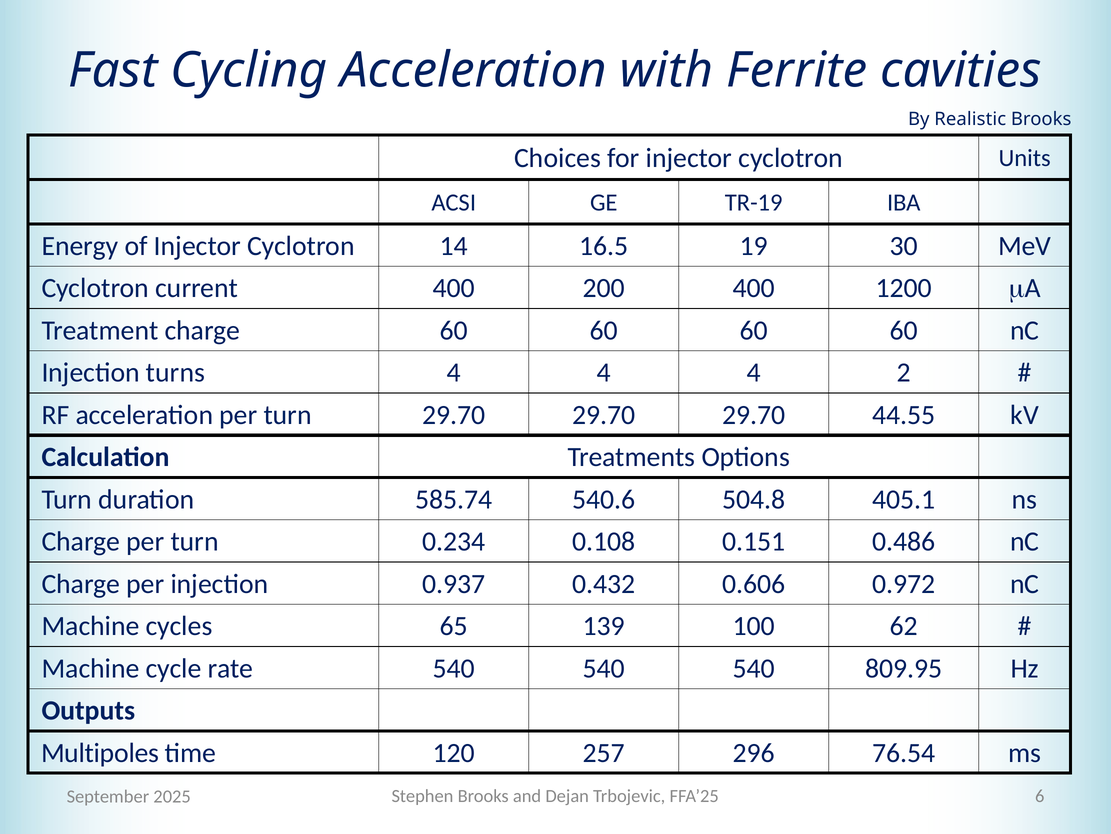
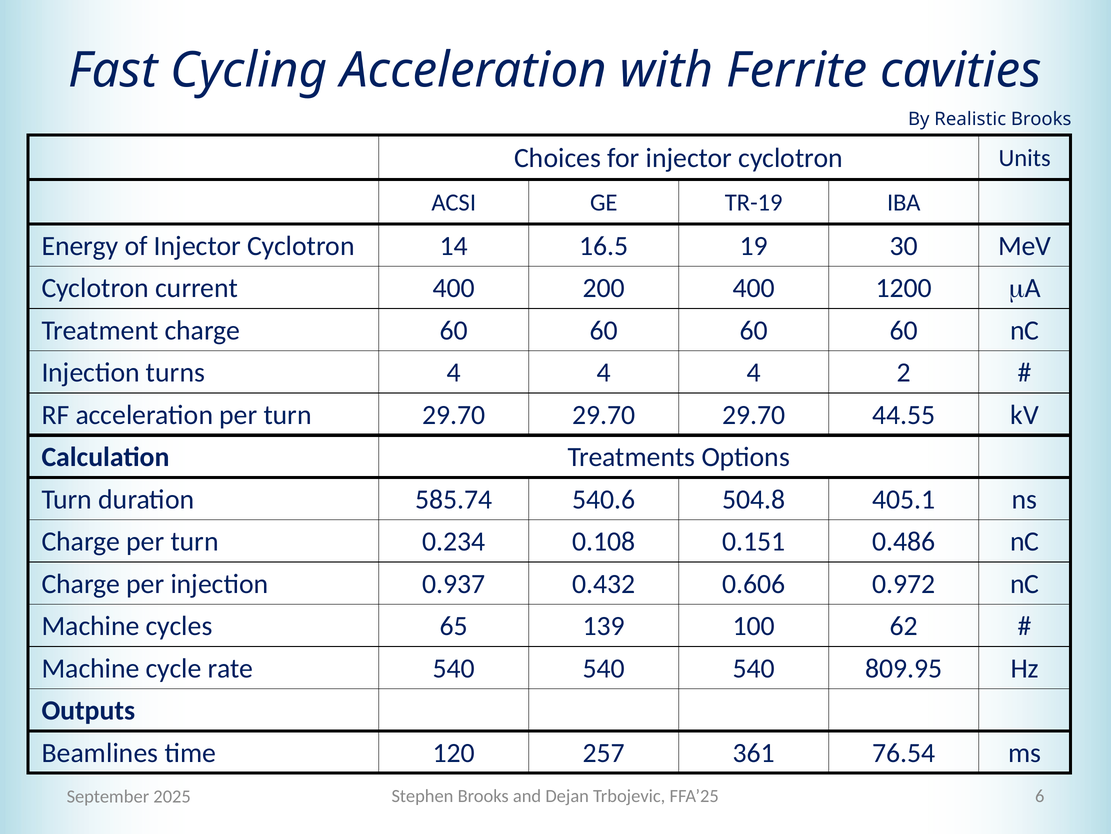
Multipoles: Multipoles -> Beamlines
296: 296 -> 361
